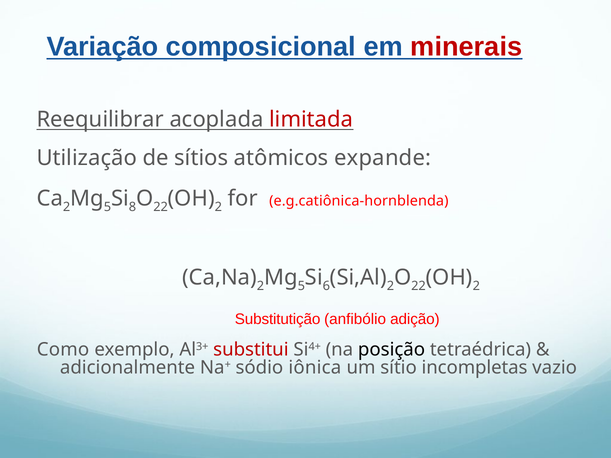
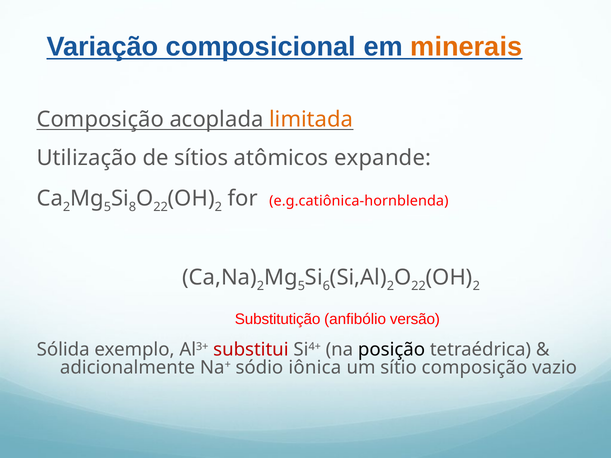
minerais colour: red -> orange
Reequilibrar at (100, 120): Reequilibrar -> Composição
limitada colour: red -> orange
adição: adição -> versão
Como: Como -> Sólida
sítio incompletas: incompletas -> composição
